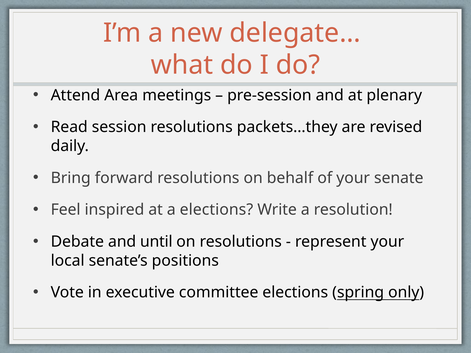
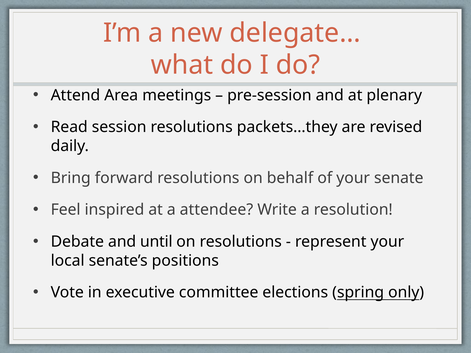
a elections: elections -> attendee
